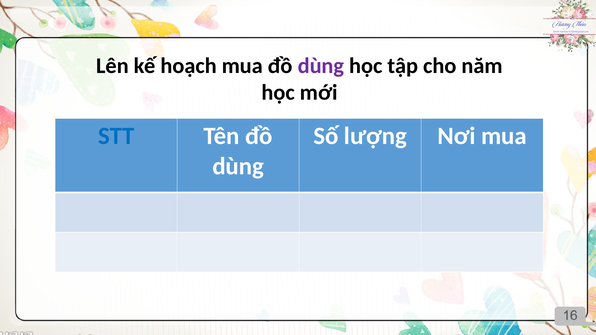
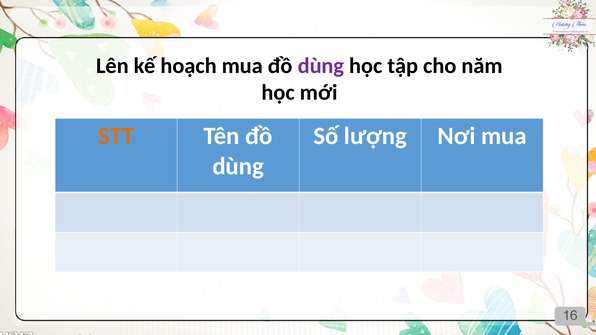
STT colour: blue -> orange
